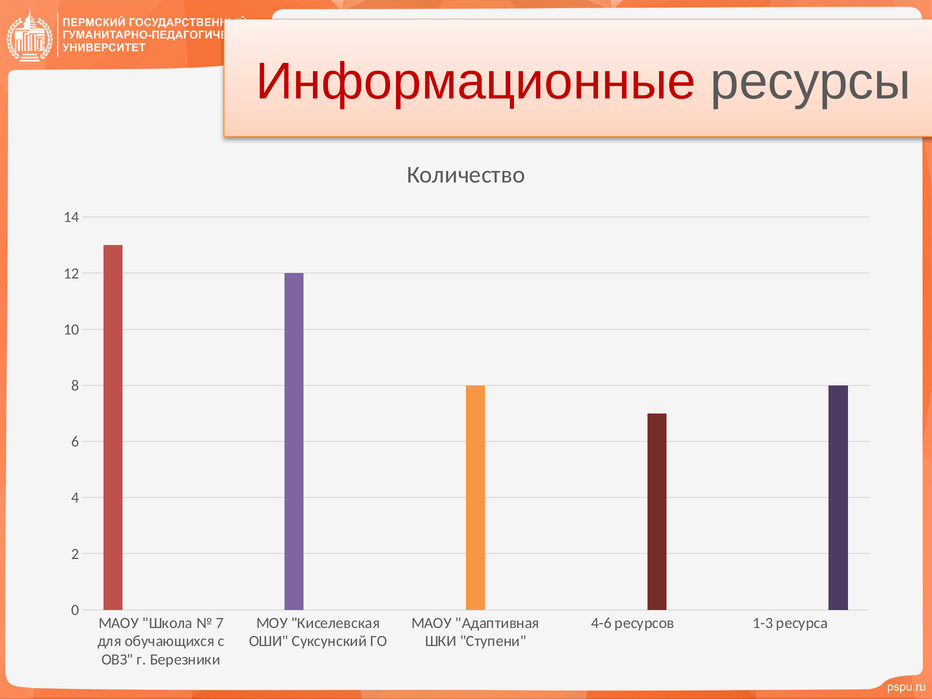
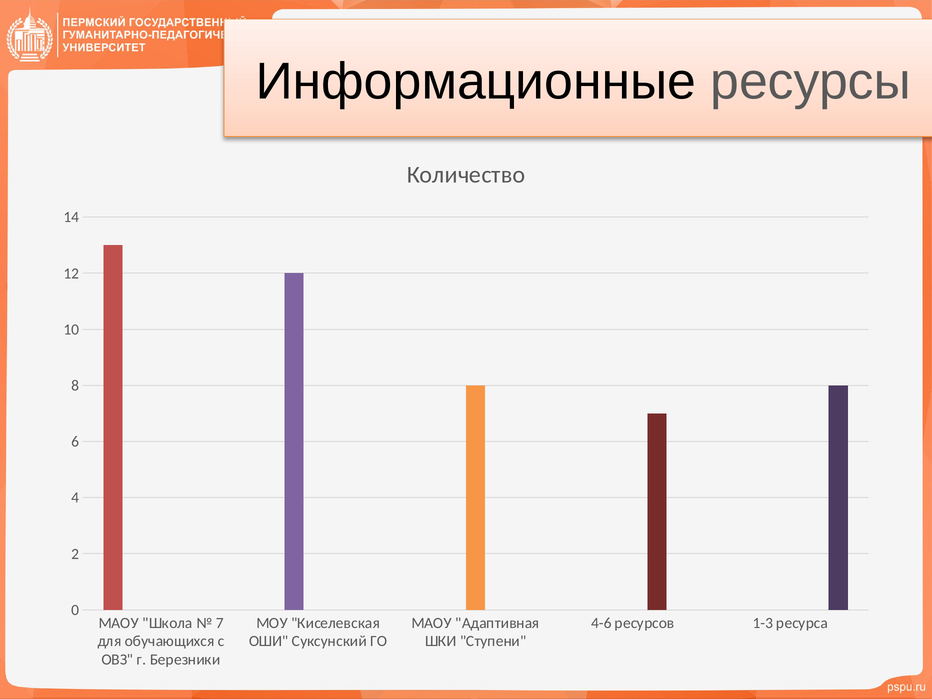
Информационные colour: red -> black
